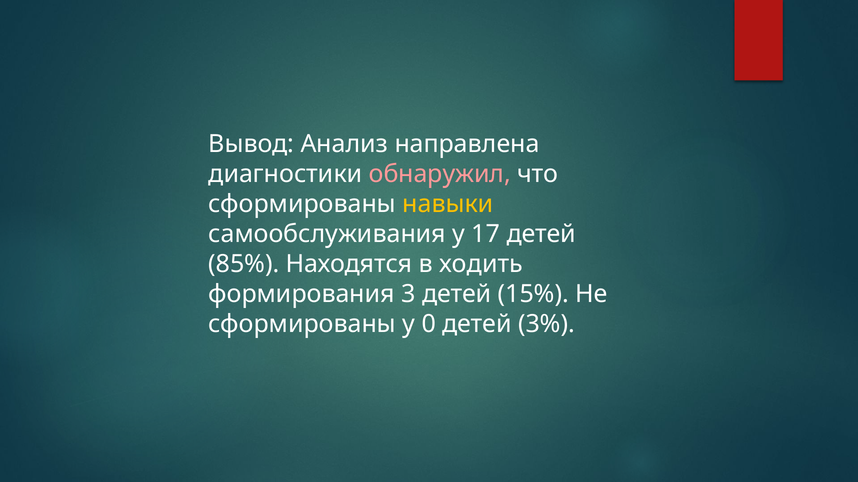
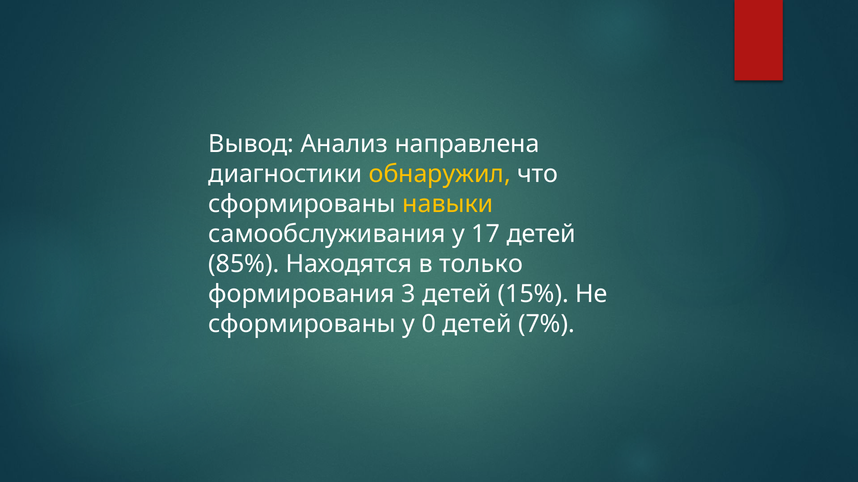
обнаружил colour: pink -> yellow
ходить: ходить -> только
3%: 3% -> 7%
